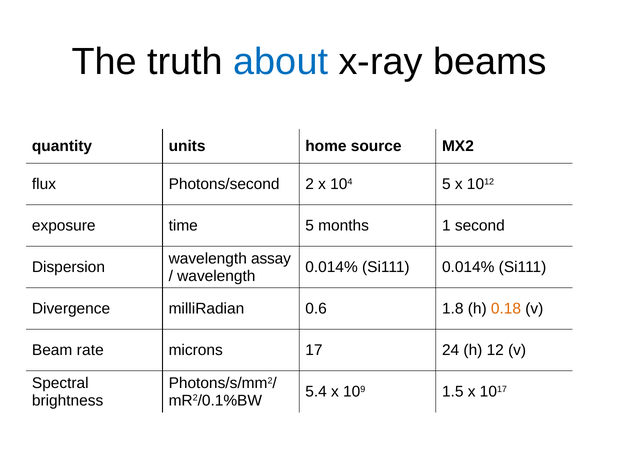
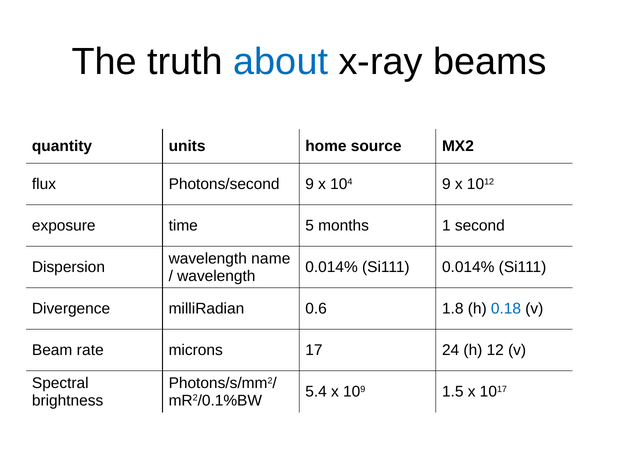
Photons/second 2: 2 -> 9
104 5: 5 -> 9
assay: assay -> name
0.18 colour: orange -> blue
